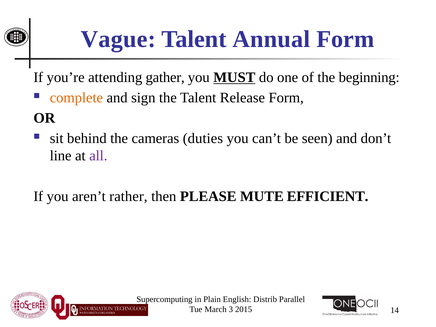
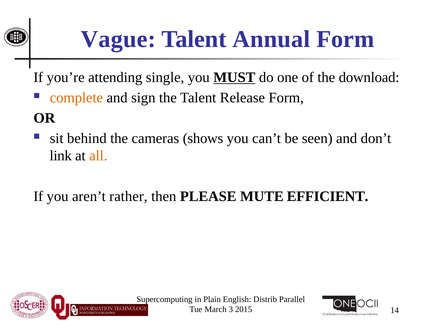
gather: gather -> single
beginning: beginning -> download
duties: duties -> shows
line: line -> link
all colour: purple -> orange
